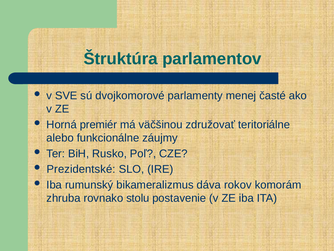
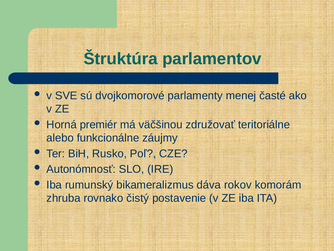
Prezidentské: Prezidentské -> Autonómnosť
stolu: stolu -> čistý
